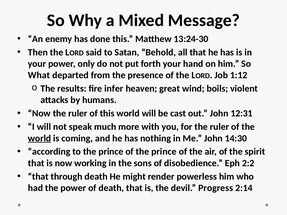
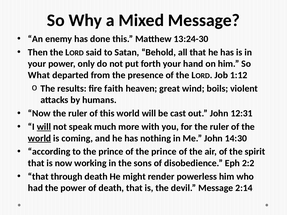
infer: infer -> faith
will at (44, 127) underline: none -> present
devil Progress: Progress -> Message
